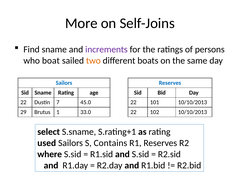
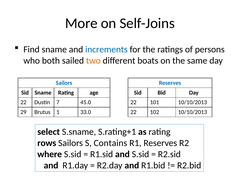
increments colour: purple -> blue
boat: boat -> both
used: used -> rows
